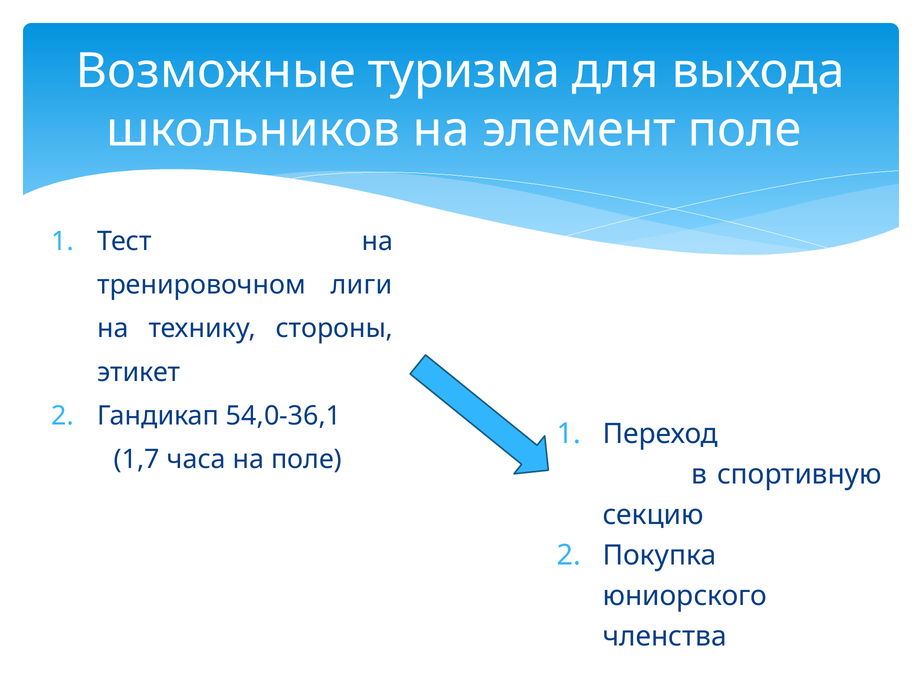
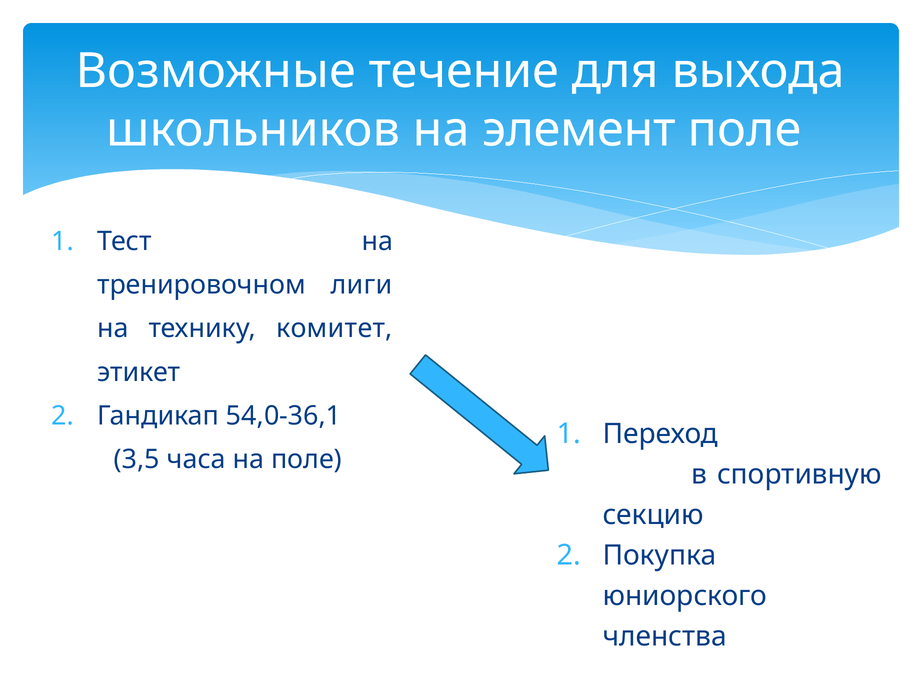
туризма: туризма -> течение
стороны: стороны -> комитет
1,7: 1,7 -> 3,5
